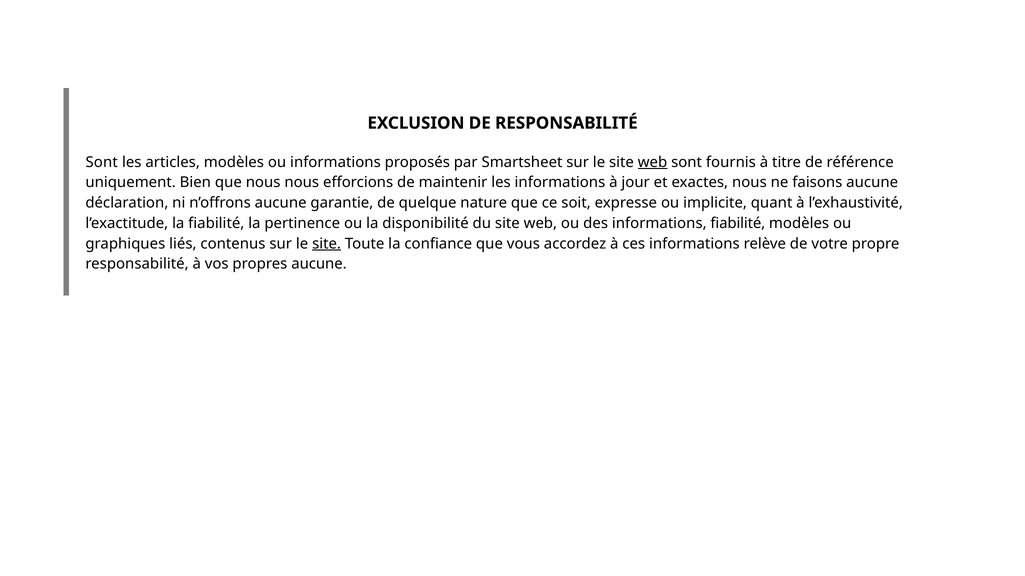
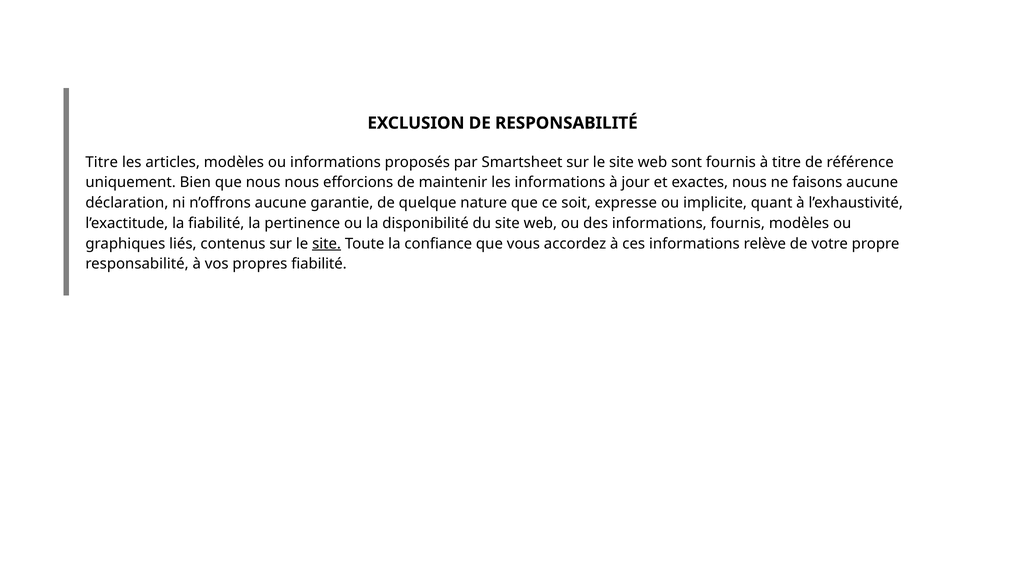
Sont at (102, 162): Sont -> Titre
web at (653, 162) underline: present -> none
informations fiabilité: fiabilité -> fournis
propres aucune: aucune -> fiabilité
